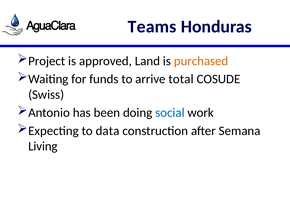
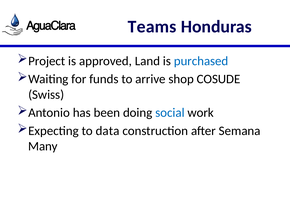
purchased colour: orange -> blue
total: total -> shop
Living: Living -> Many
